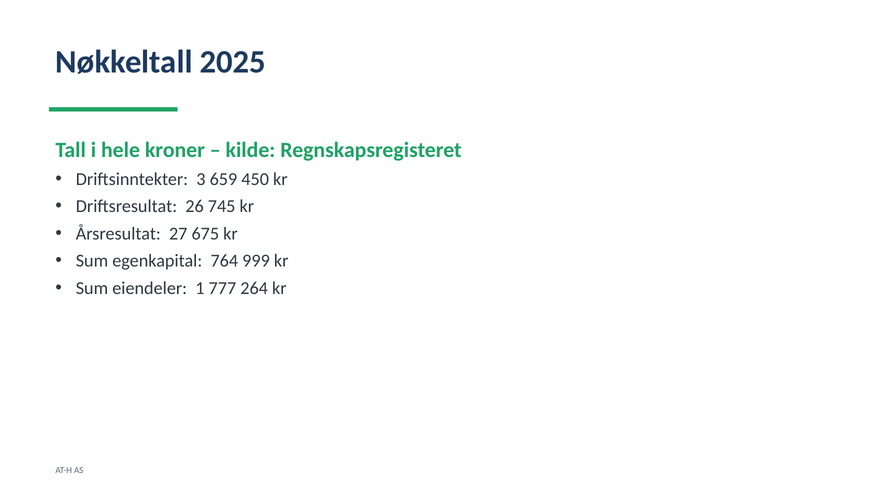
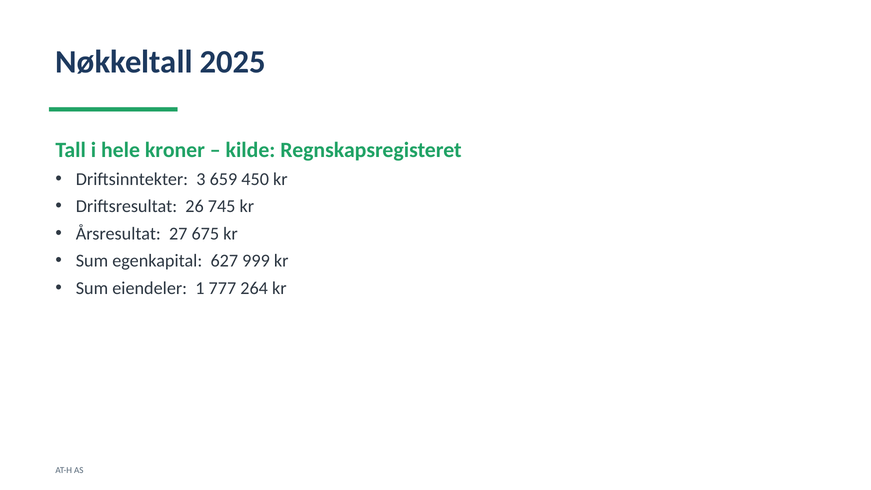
764: 764 -> 627
